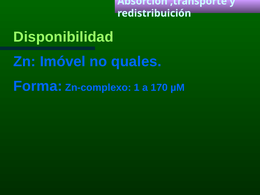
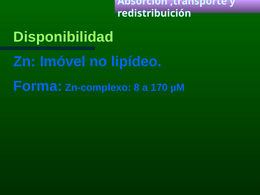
quales: quales -> lipídeo
1: 1 -> 8
